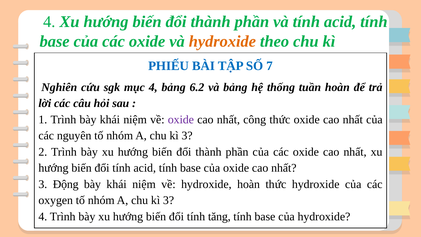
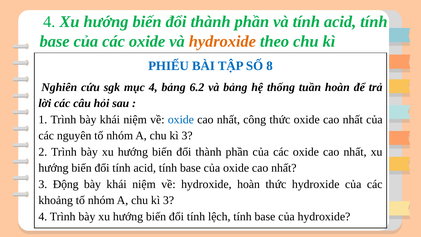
7: 7 -> 8
oxide at (181, 120) colour: purple -> blue
oxygen: oxygen -> khoảng
tăng: tăng -> lệch
